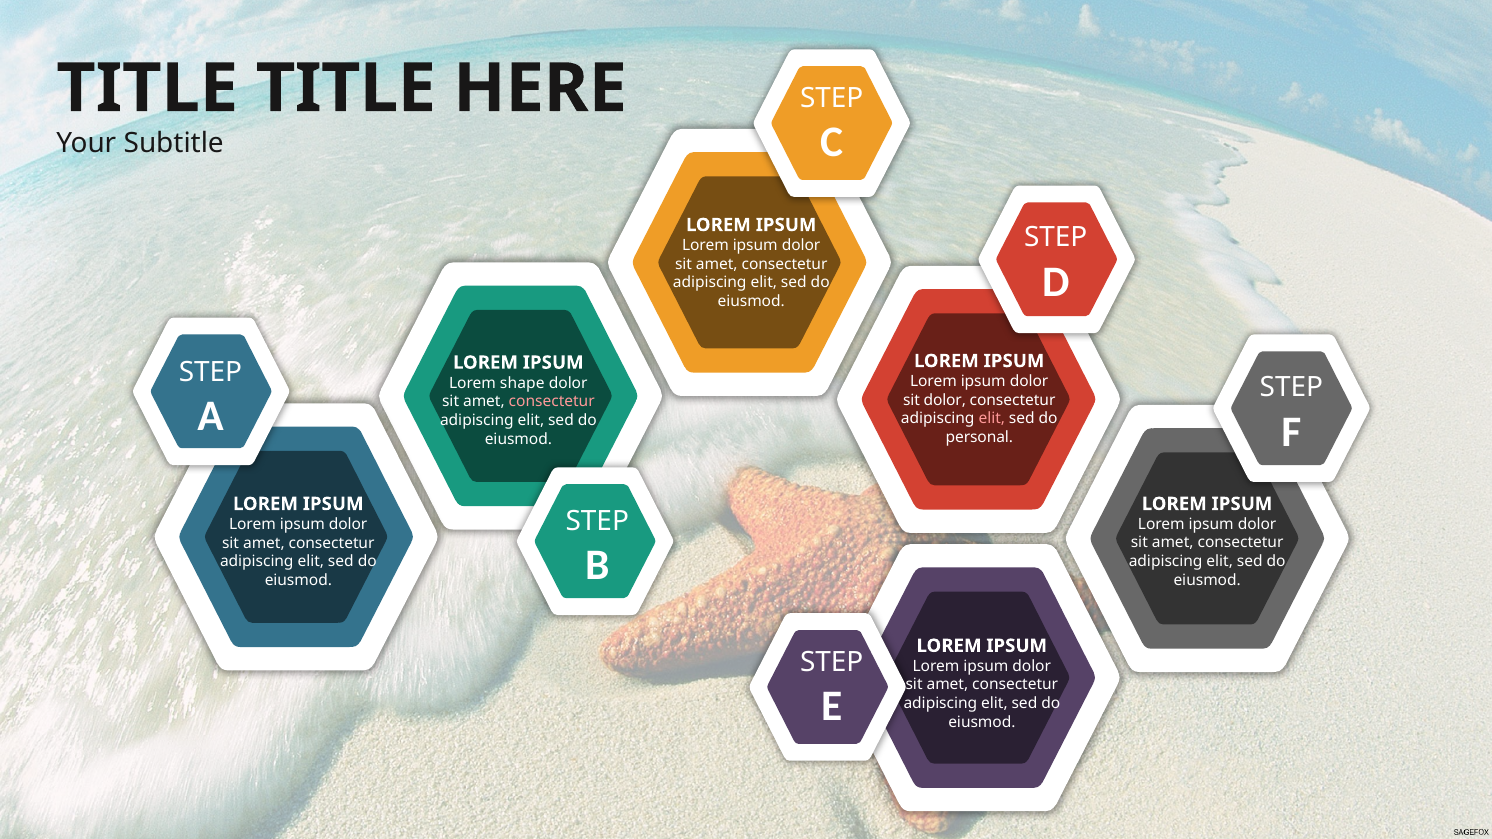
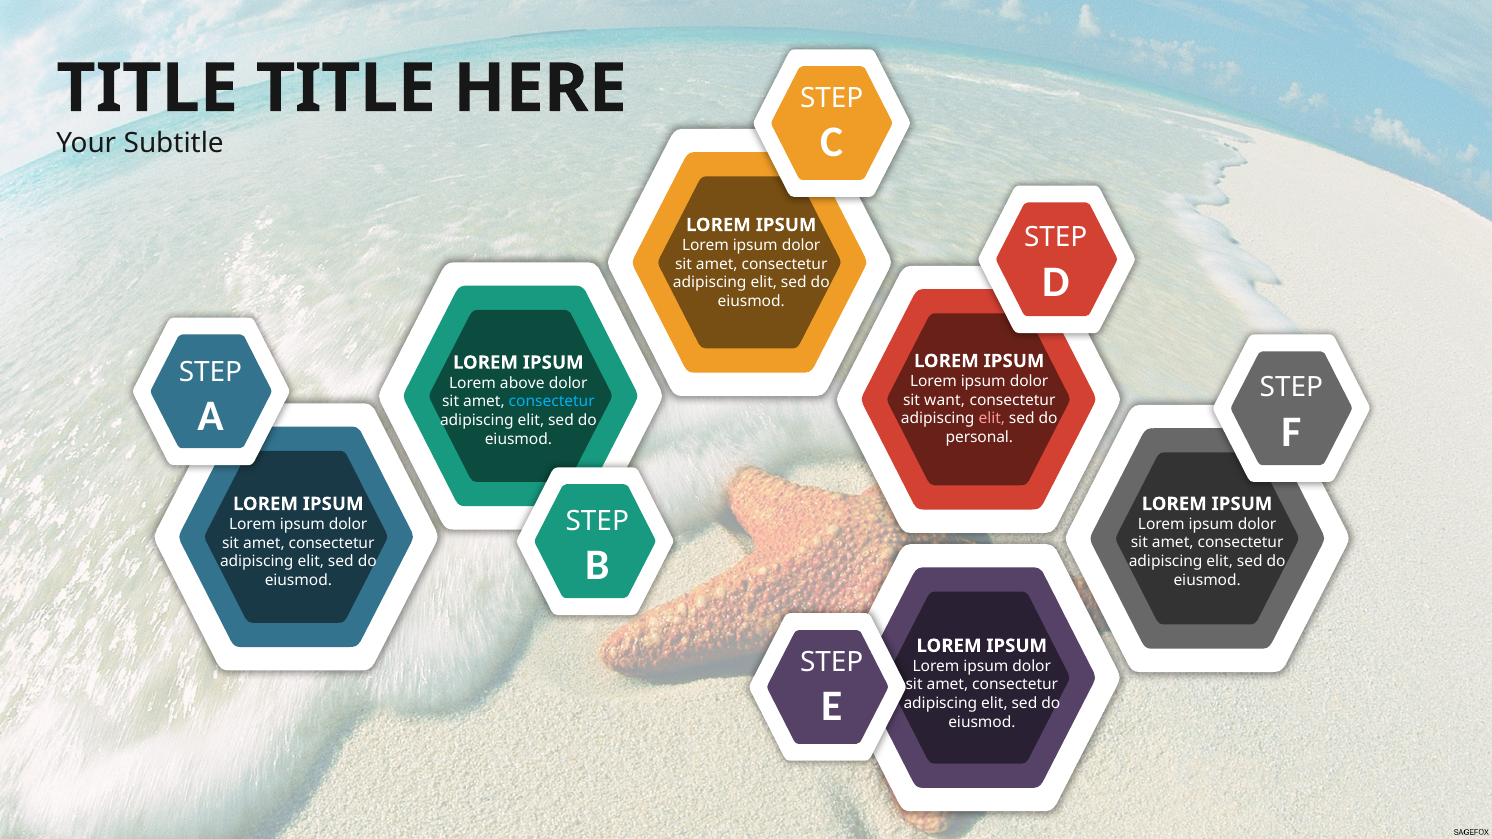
shape: shape -> above
sit dolor: dolor -> want
consectetur at (552, 402) colour: pink -> light blue
